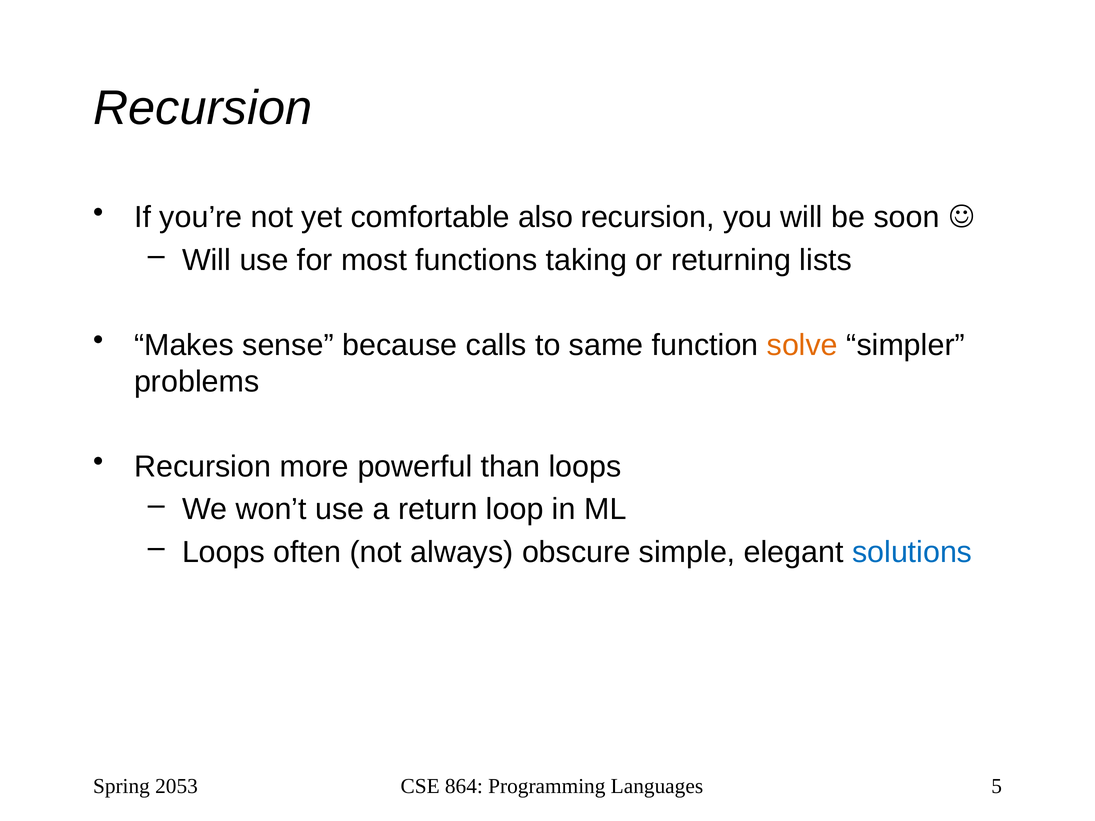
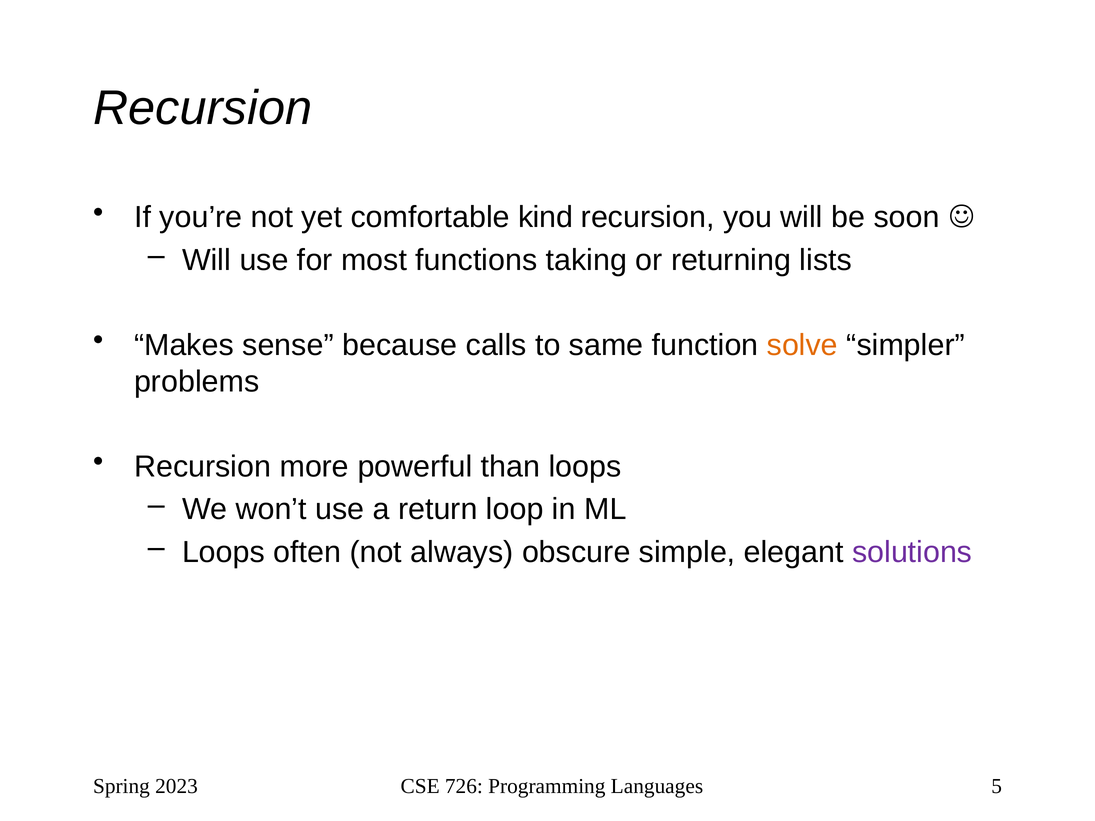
also: also -> kind
solutions colour: blue -> purple
2053: 2053 -> 2023
864: 864 -> 726
